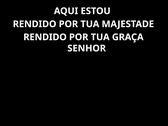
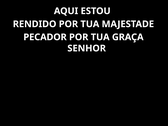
RENDIDO at (45, 37): RENDIDO -> PECADOR
